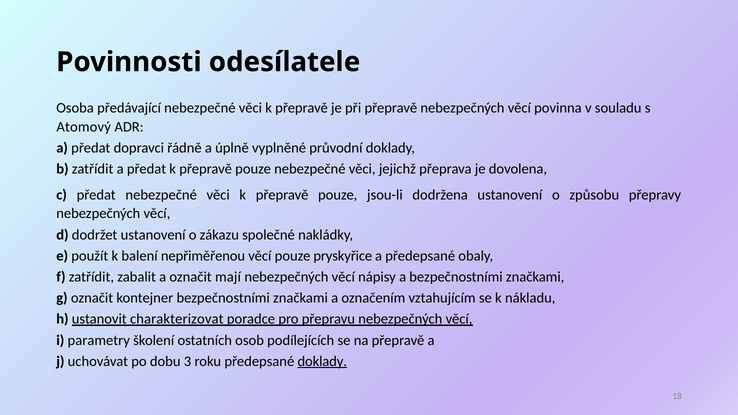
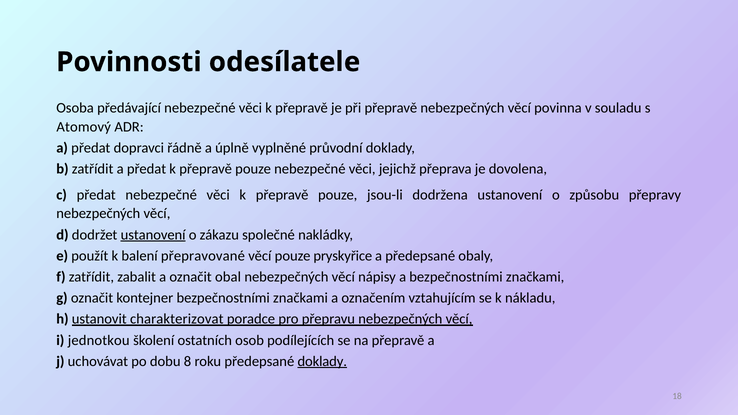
ustanovení at (153, 235) underline: none -> present
nepřiměřenou: nepřiměřenou -> přepravované
mají: mají -> obal
parametry: parametry -> jednotkou
3: 3 -> 8
